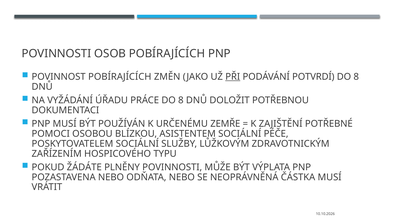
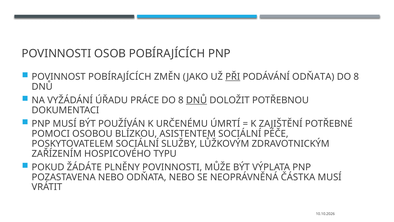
PODÁVÁNÍ POTVRDÍ: POTVRDÍ -> ODŇATA
DNŮ at (196, 100) underline: none -> present
ZEMŘE: ZEMŘE -> ÚMRTÍ
